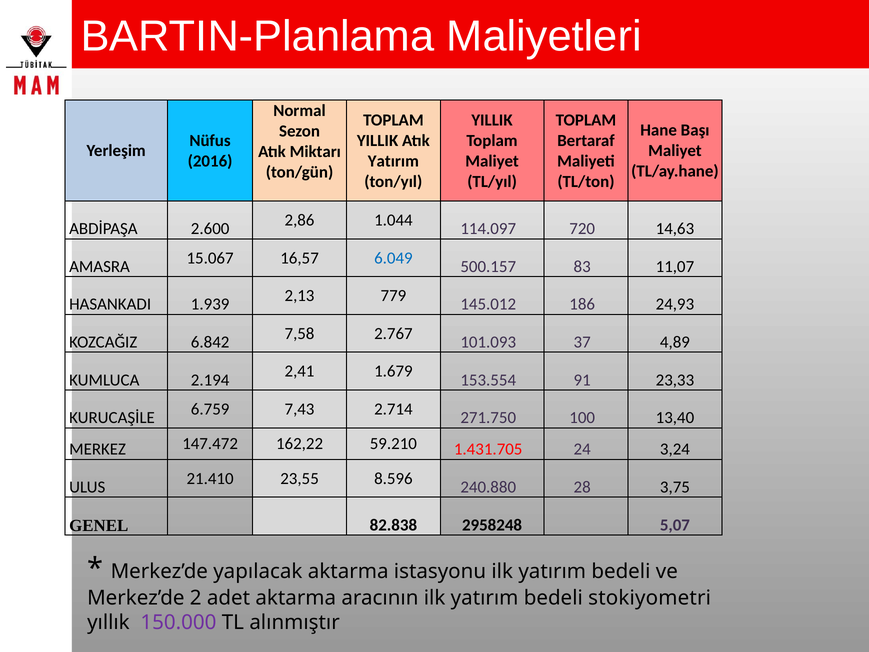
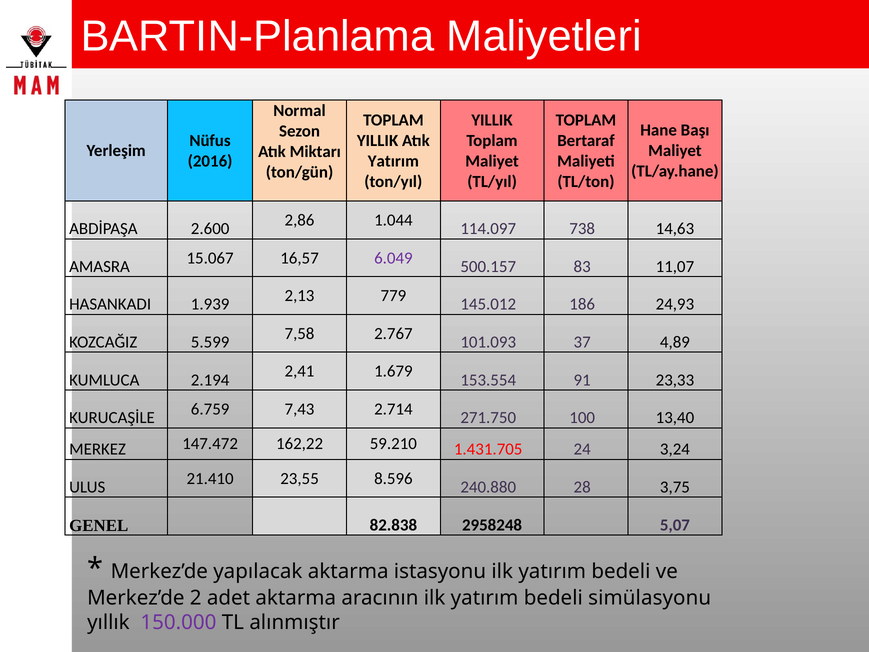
720: 720 -> 738
6.049 colour: blue -> purple
6.842: 6.842 -> 5.599
stokiyometri: stokiyometri -> simülasyonu
